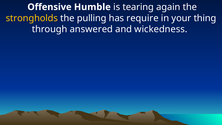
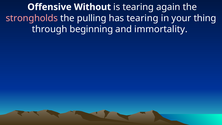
Humble: Humble -> Without
strongholds colour: yellow -> pink
has require: require -> tearing
answered: answered -> beginning
wickedness: wickedness -> immortality
